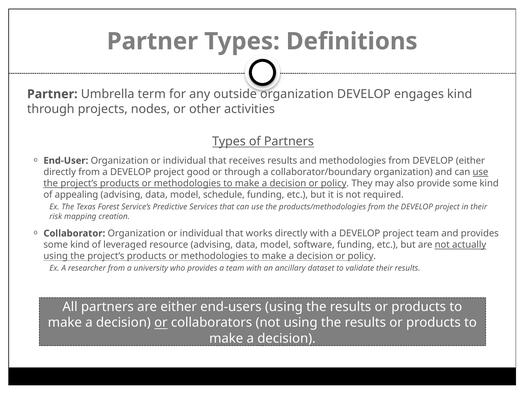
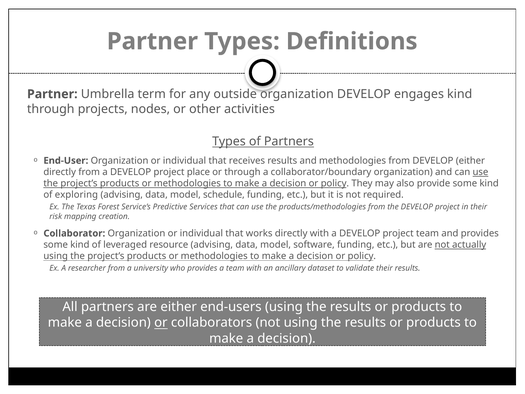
good: good -> place
appealing: appealing -> exploring
